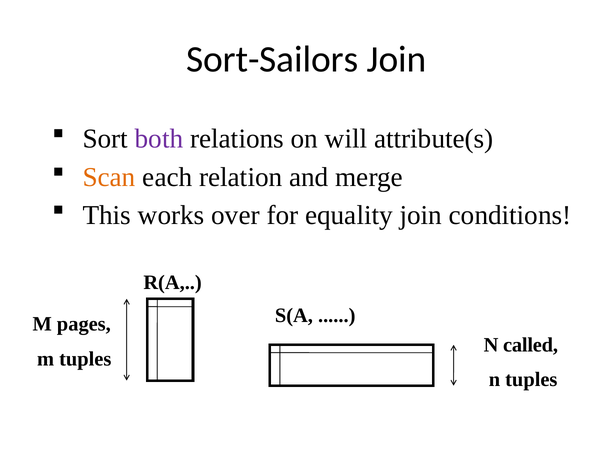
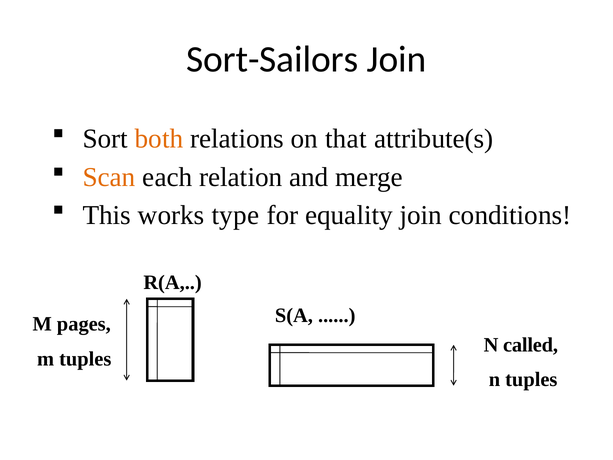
both colour: purple -> orange
will: will -> that
over: over -> type
